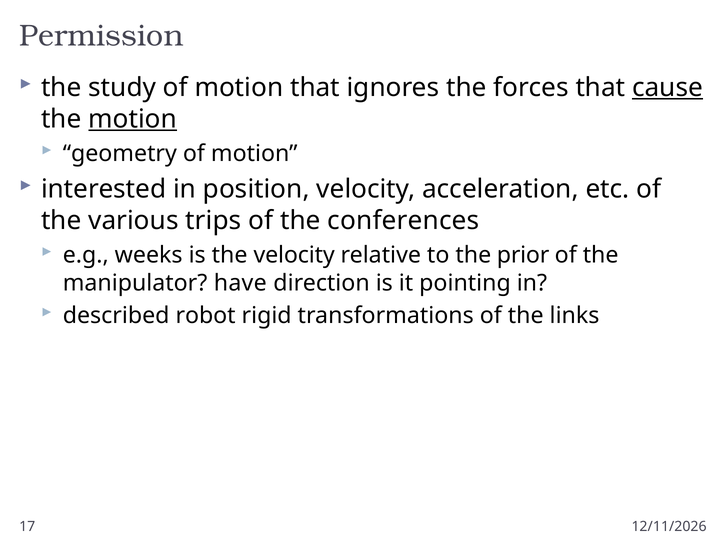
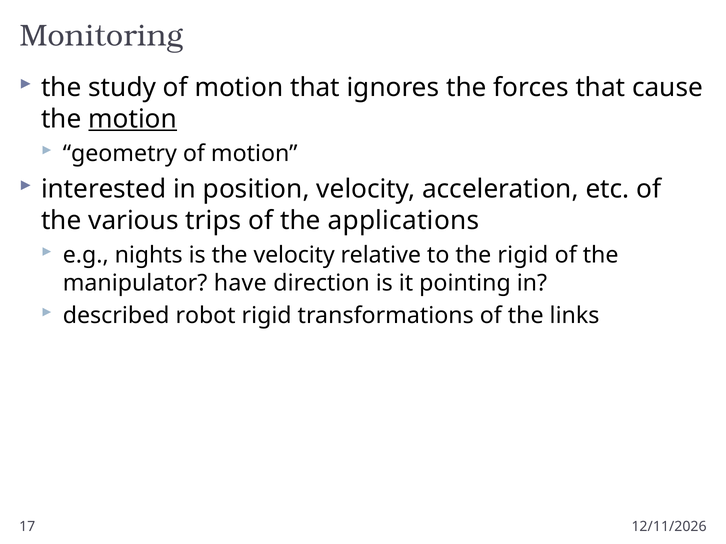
Permission: Permission -> Monitoring
cause underline: present -> none
conferences: conferences -> applications
weeks: weeks -> nights
the prior: prior -> rigid
